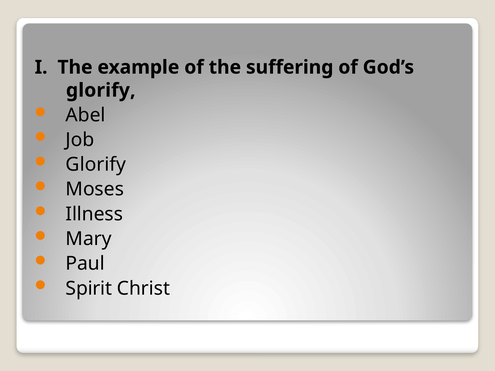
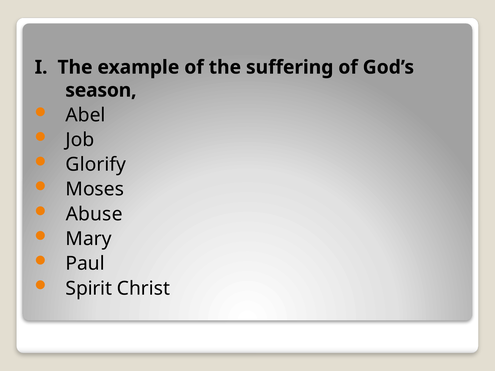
glorify at (101, 90): glorify -> season
Illness: Illness -> Abuse
